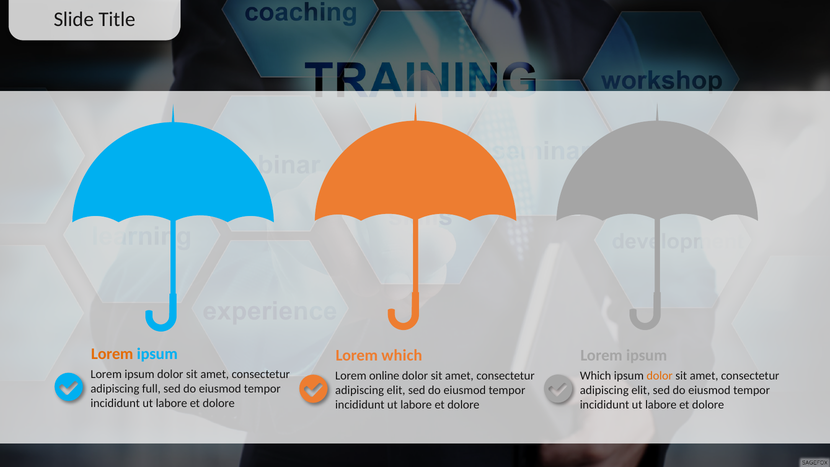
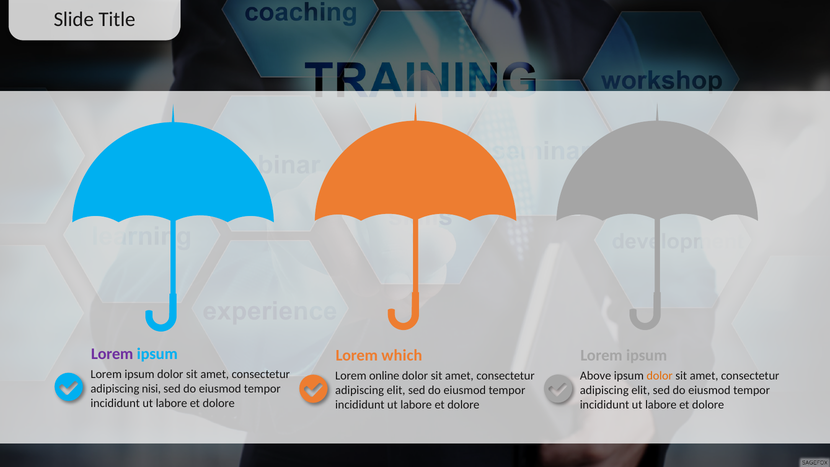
Lorem at (112, 354) colour: orange -> purple
Which at (596, 376): Which -> Above
full: full -> nisi
